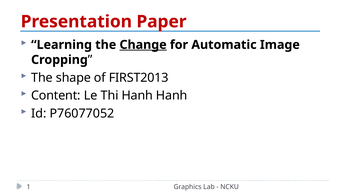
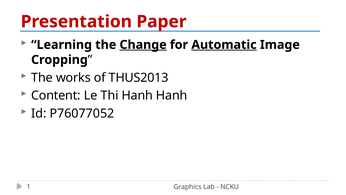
Automatic underline: none -> present
shape: shape -> works
FIRST2013: FIRST2013 -> THUS2013
